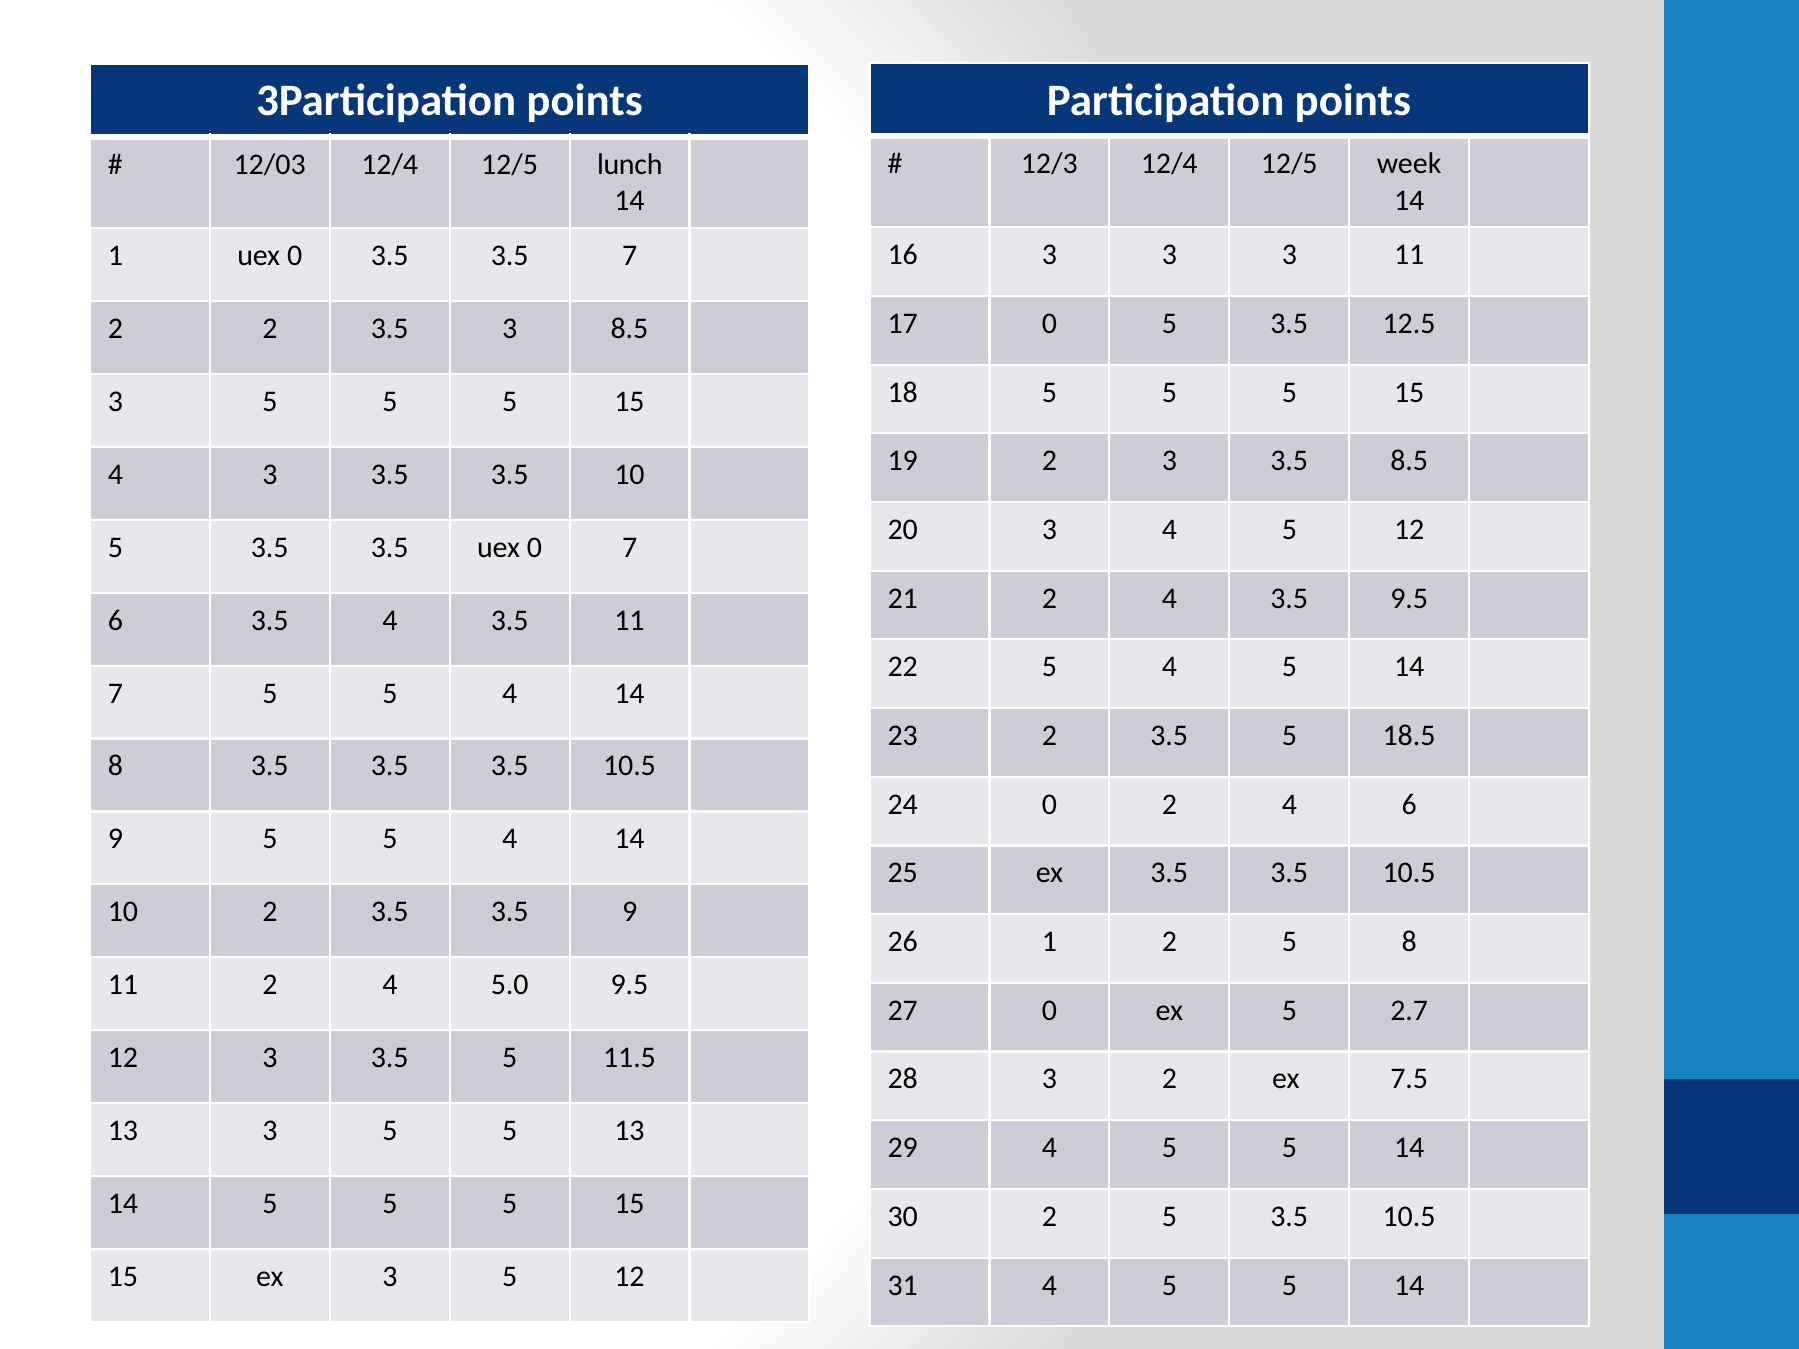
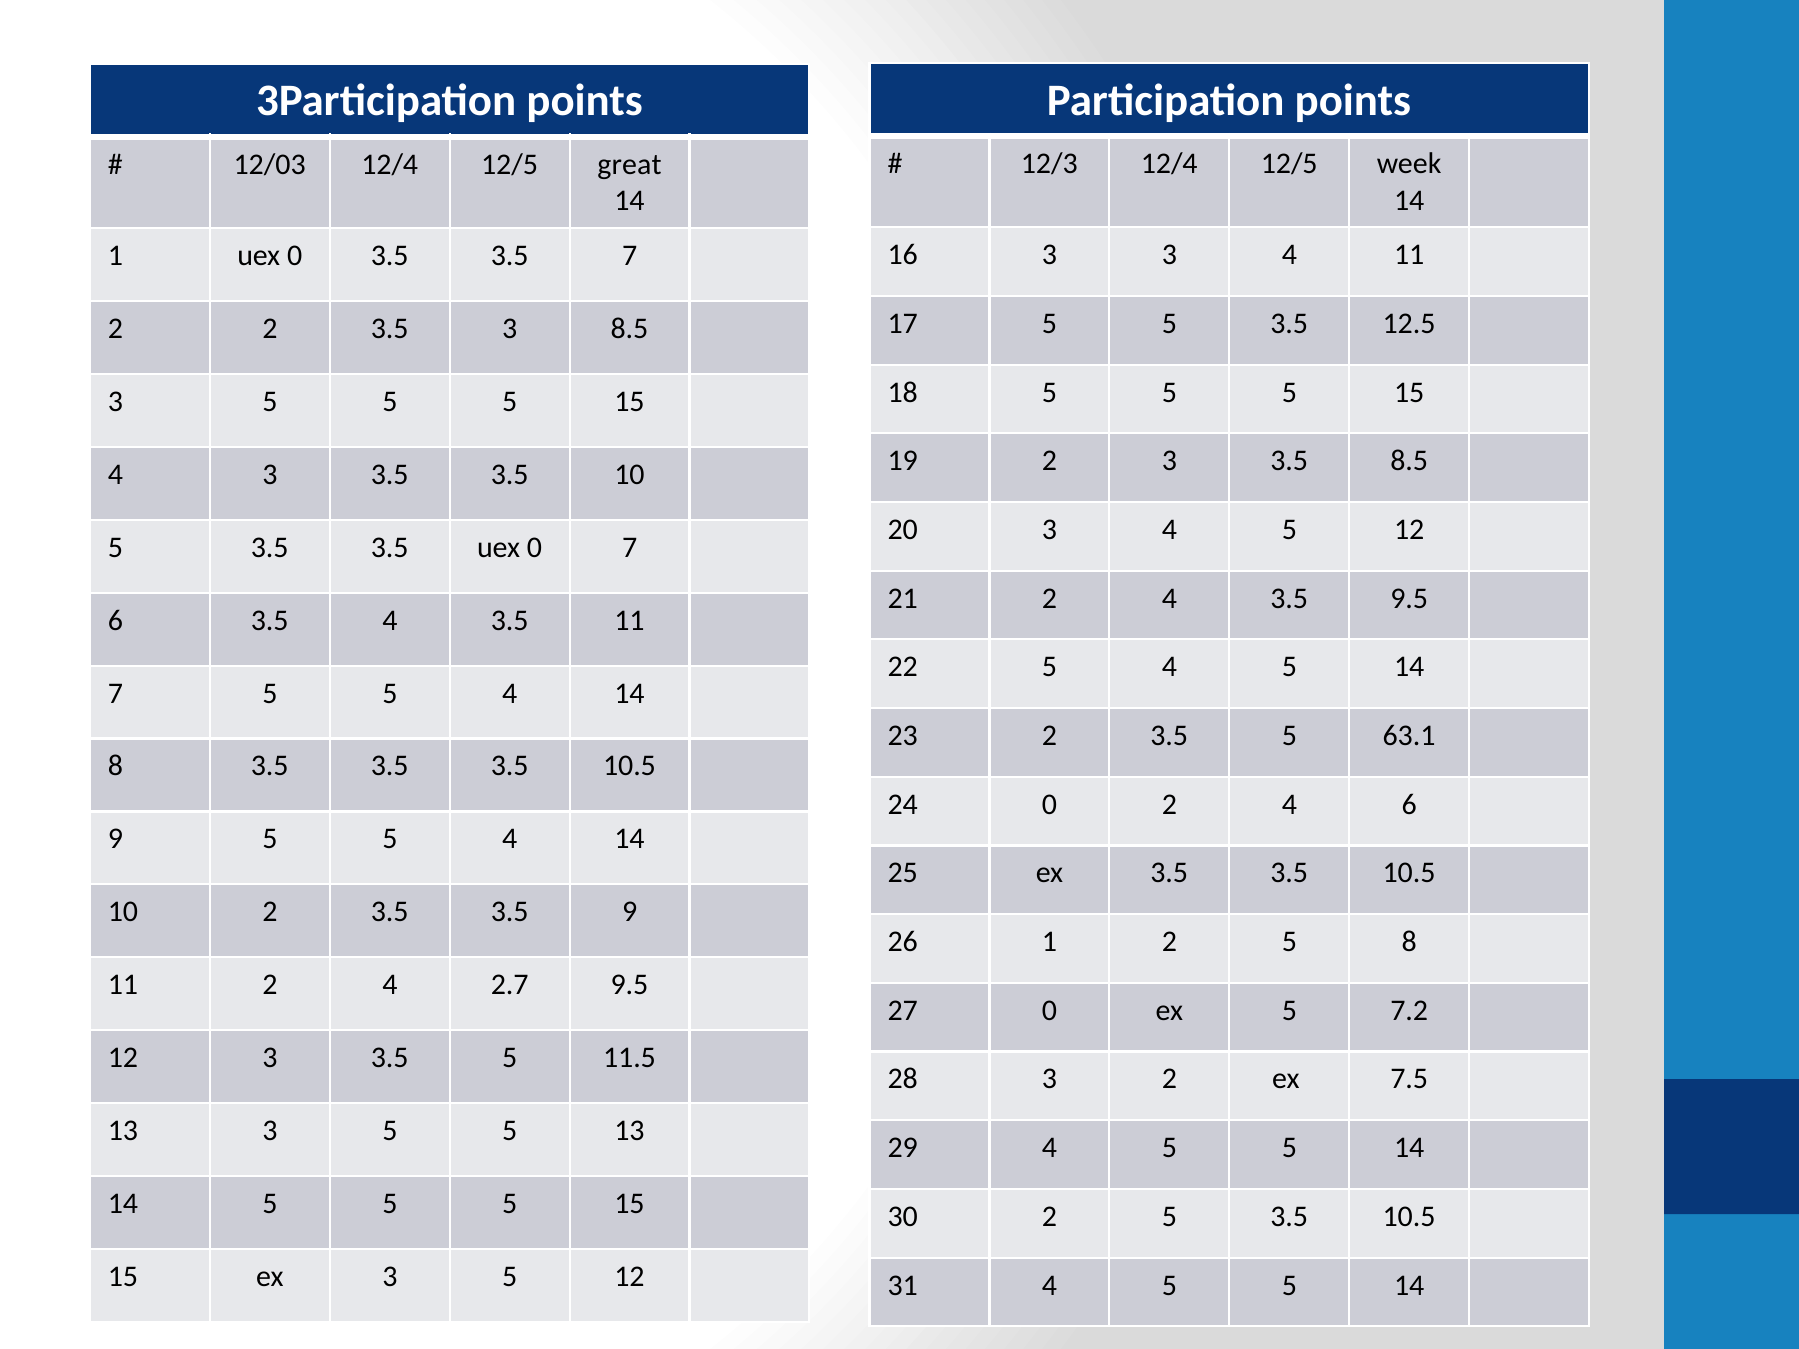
lunch: lunch -> great
3 3 3: 3 -> 4
17 0: 0 -> 5
18.5: 18.5 -> 63.1
5.0: 5.0 -> 2.7
2.7: 2.7 -> 7.2
